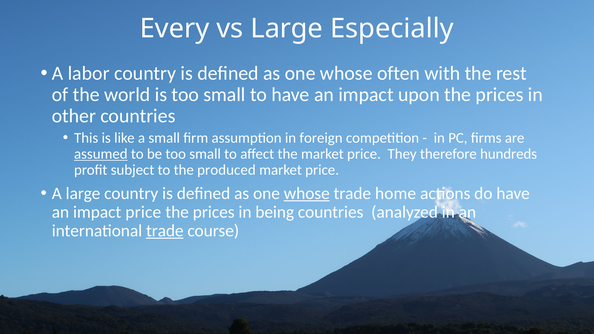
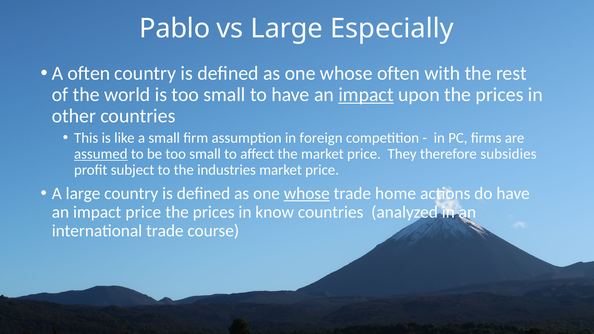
Every: Every -> Pablo
A labor: labor -> often
impact at (366, 95) underline: none -> present
hundreds: hundreds -> subsidies
produced: produced -> industries
being: being -> know
trade at (165, 231) underline: present -> none
